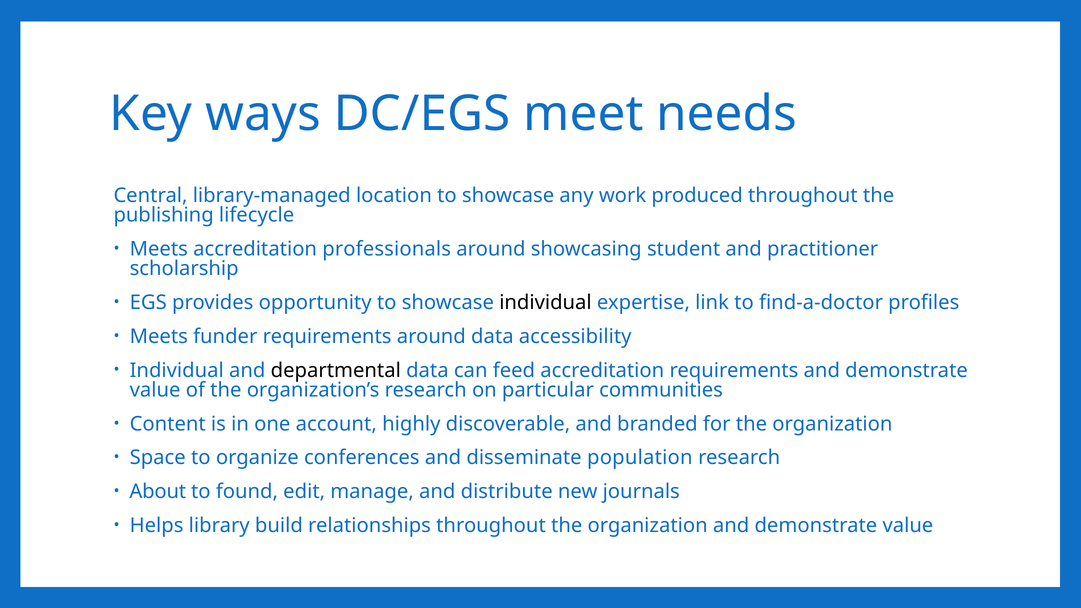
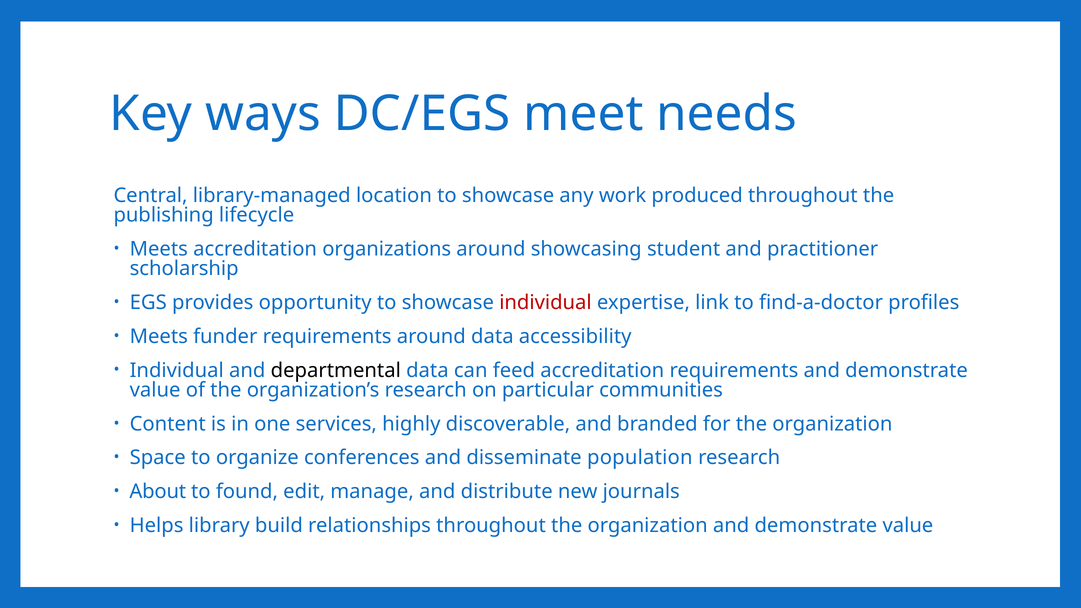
professionals: professionals -> organizations
individual at (545, 303) colour: black -> red
account: account -> services
